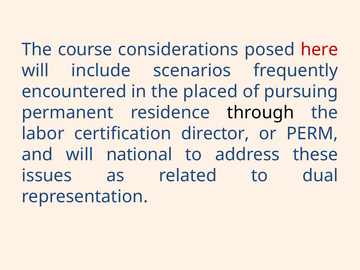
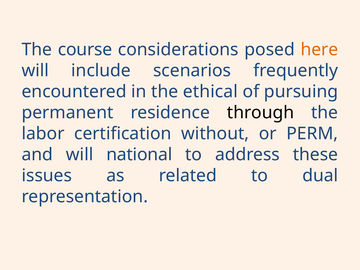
here colour: red -> orange
placed: placed -> ethical
director: director -> without
